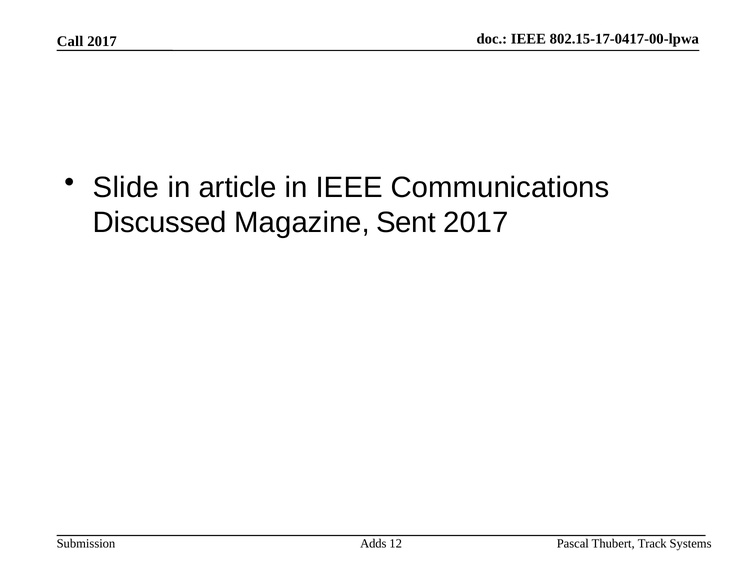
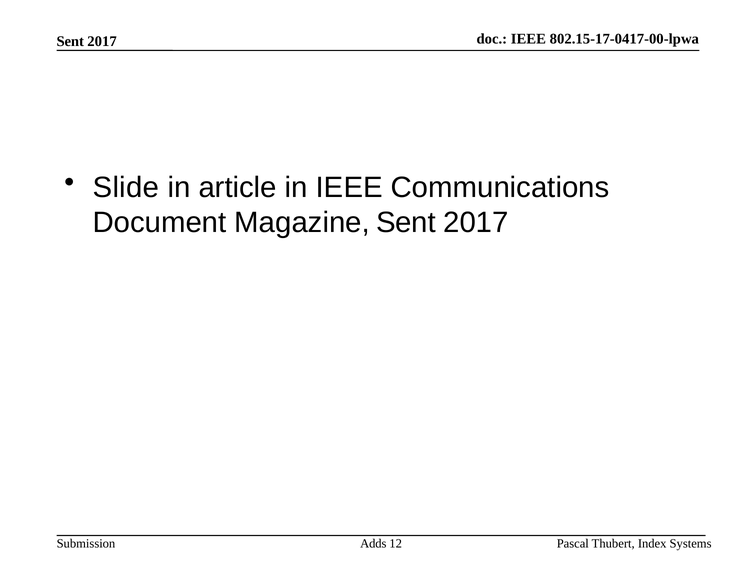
Call at (70, 41): Call -> Sent
Discussed: Discussed -> Document
Track: Track -> Index
